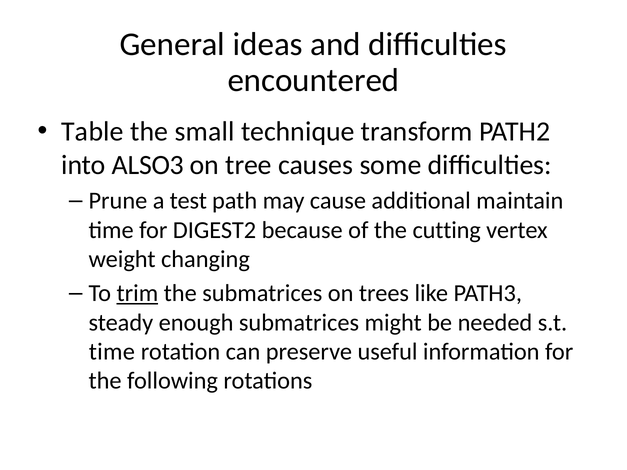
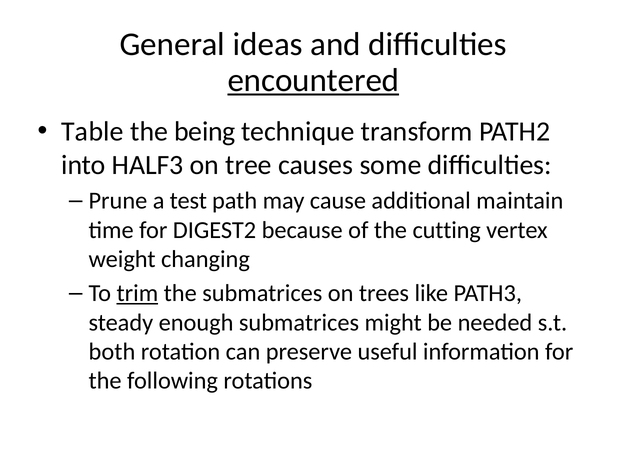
encountered underline: none -> present
small: small -> being
ALSO3: ALSO3 -> HALF3
time at (112, 352): time -> both
